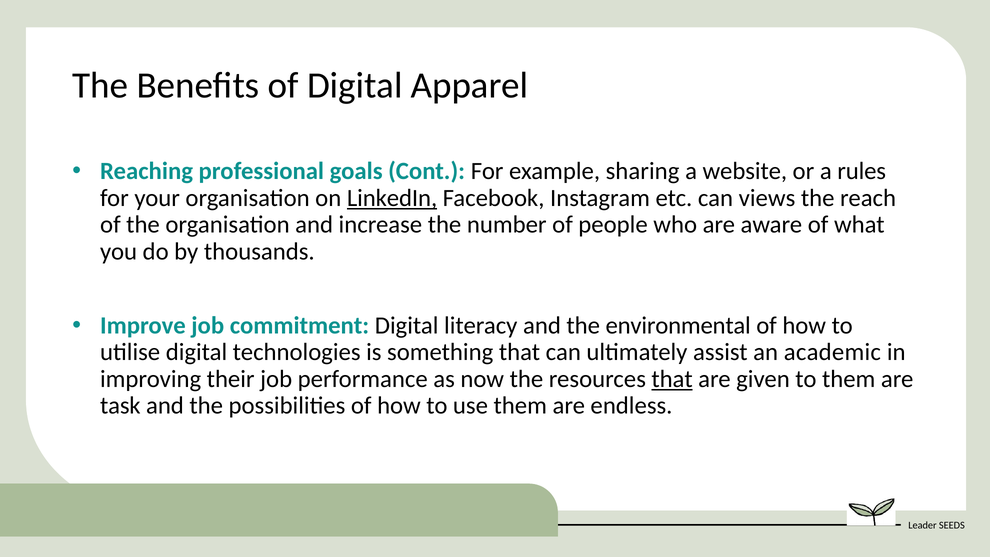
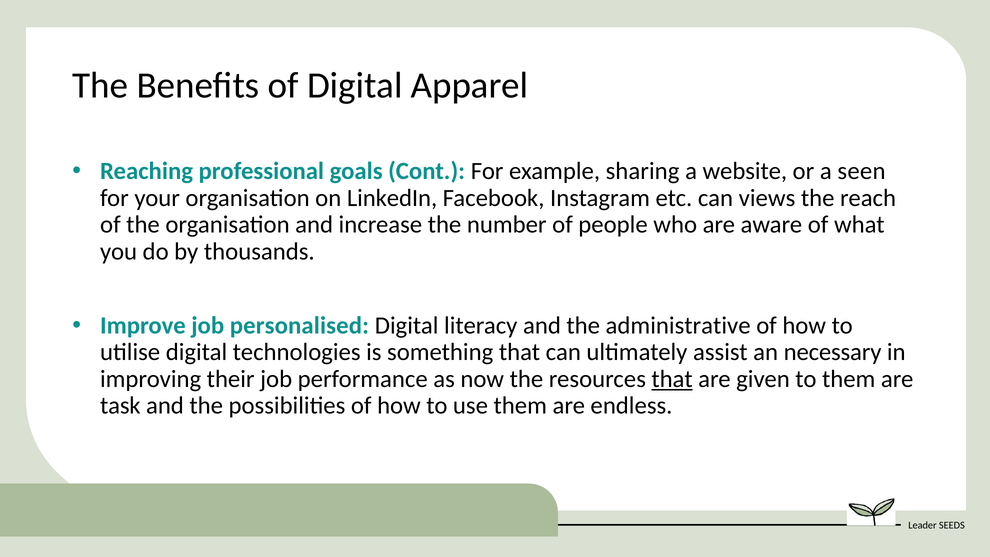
rules: rules -> seen
LinkedIn underline: present -> none
commitment: commitment -> personalised
environmental: environmental -> administrative
academic: academic -> necessary
